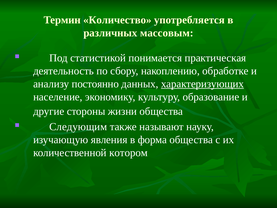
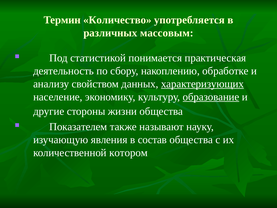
постоянно: постоянно -> свойством
образование underline: none -> present
Следующим: Следующим -> Показателем
форма: форма -> состав
